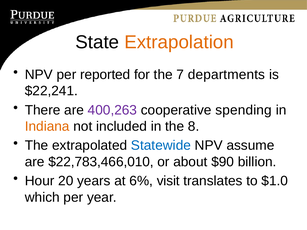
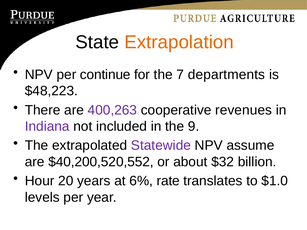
reported: reported -> continue
$22,241: $22,241 -> $48,223
spending: spending -> revenues
Indiana colour: orange -> purple
8: 8 -> 9
Statewide colour: blue -> purple
$22,783,466,010: $22,783,466,010 -> $40,200,520,552
$90: $90 -> $32
visit: visit -> rate
which: which -> levels
